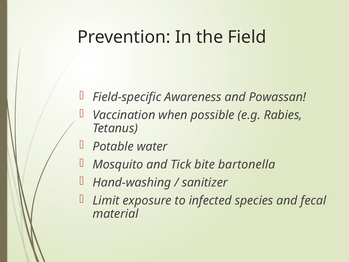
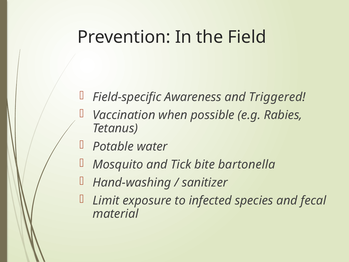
Powassan: Powassan -> Triggered
